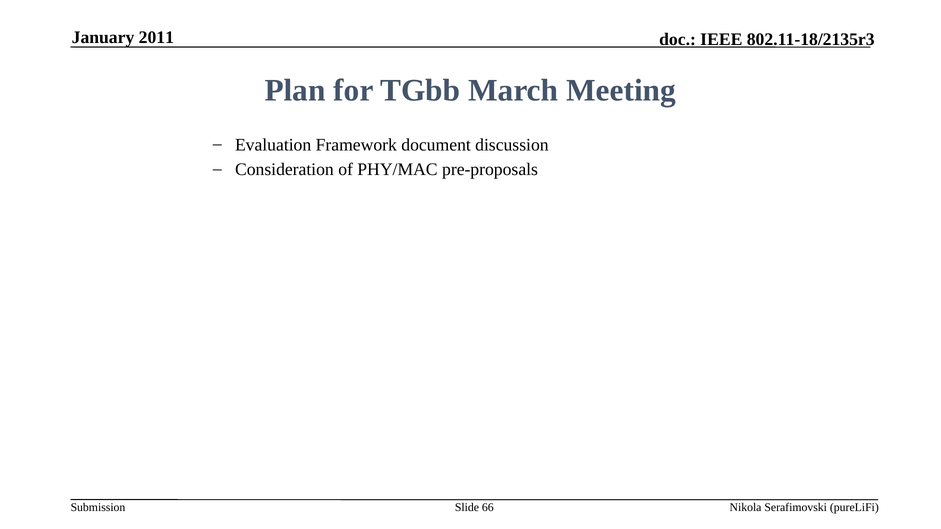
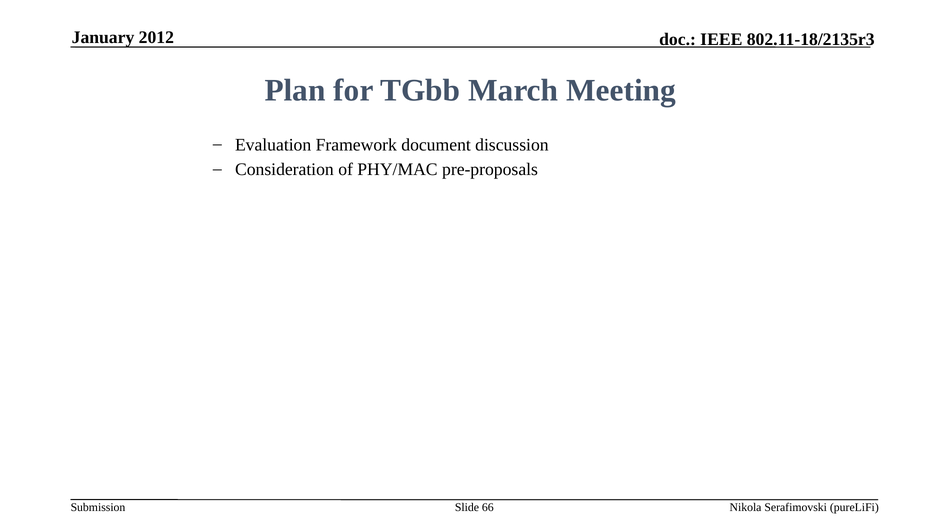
2011: 2011 -> 2012
